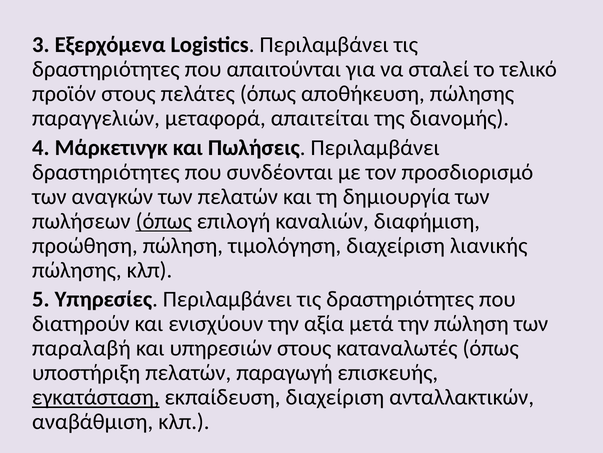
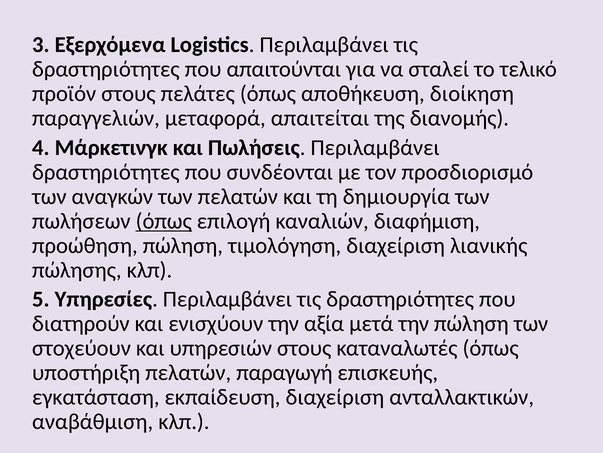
αποθήκευση πώλησης: πώλησης -> διοίκηση
παραλαβή: παραλαβή -> στοχεύουν
εγκατάσταση underline: present -> none
